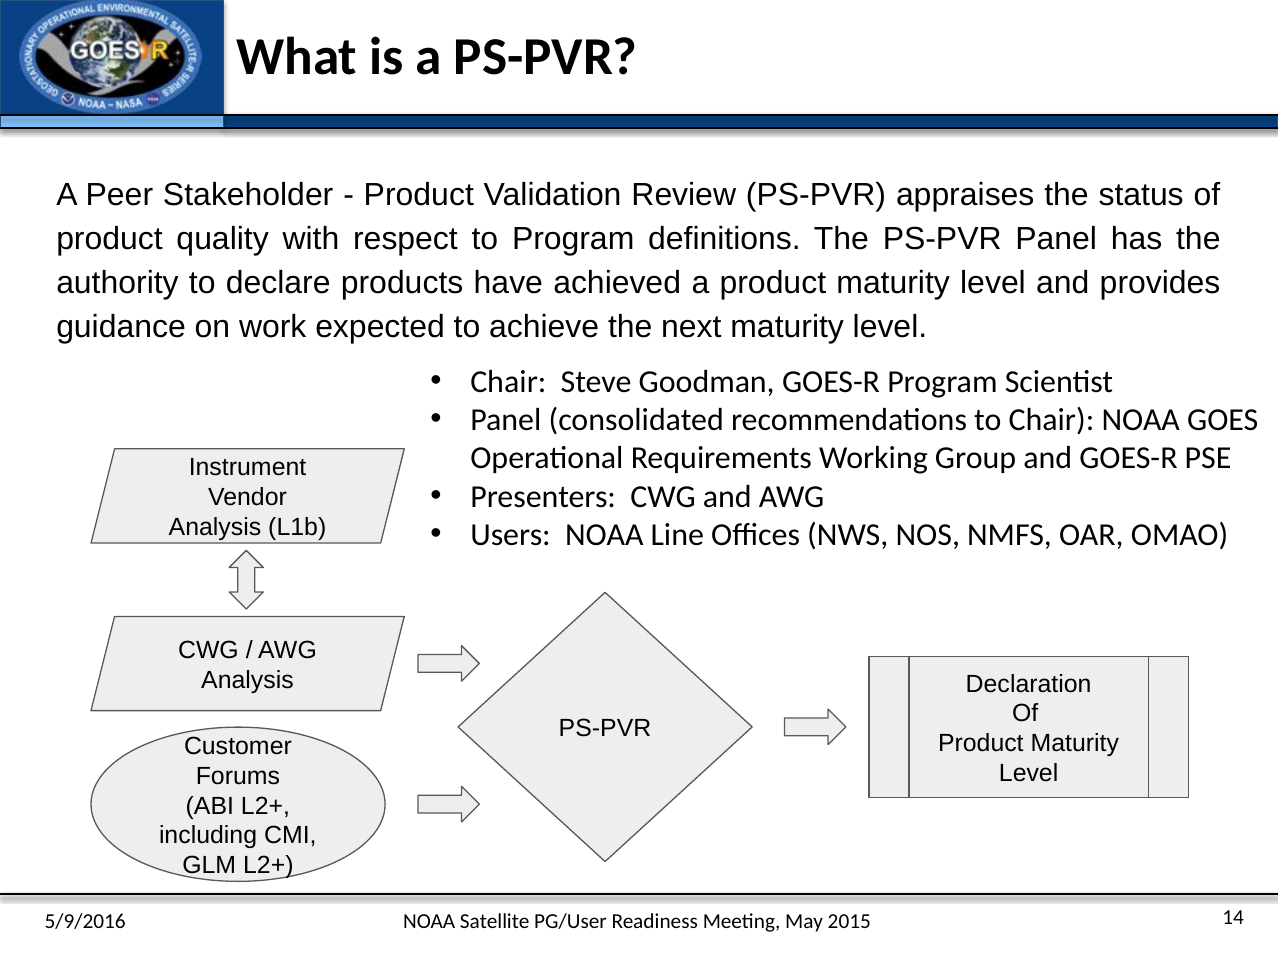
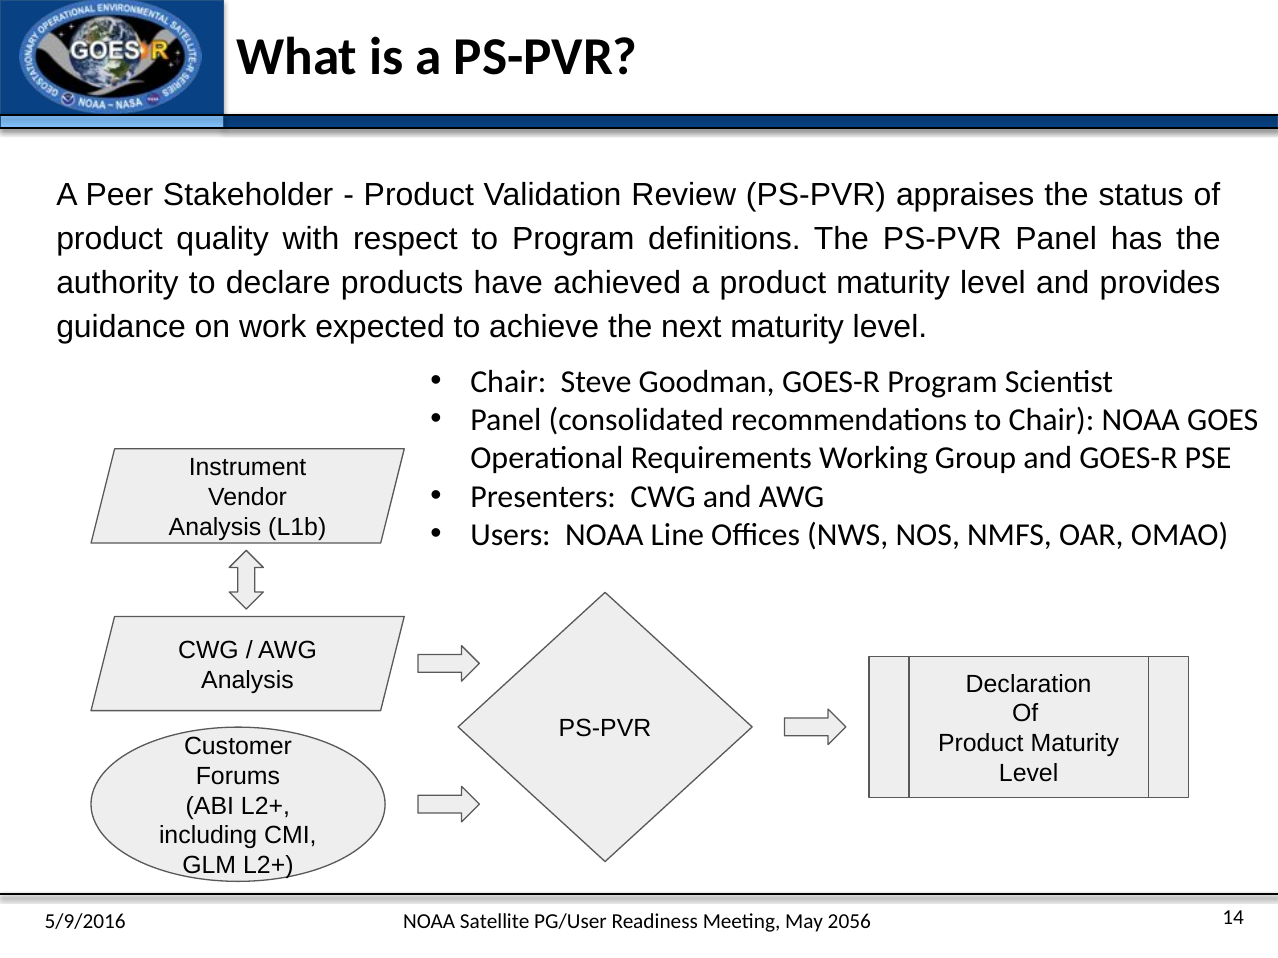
2015: 2015 -> 2056
